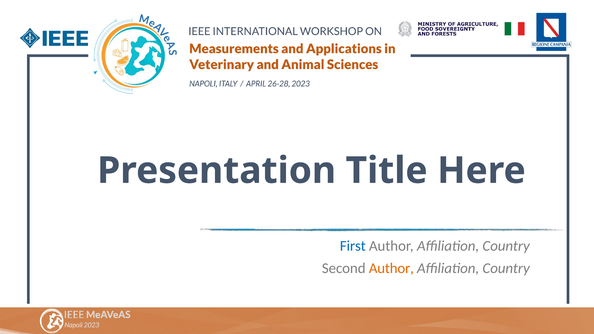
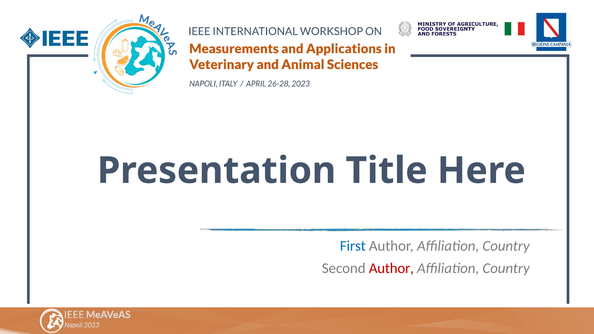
Author at (391, 268) colour: orange -> red
